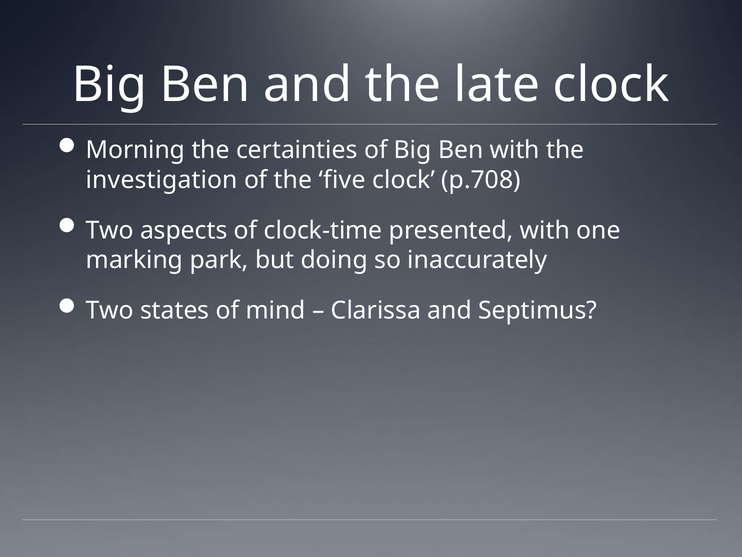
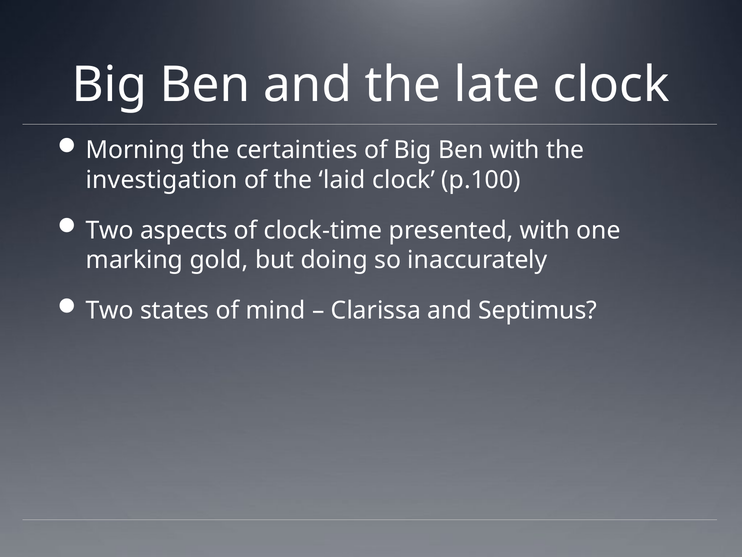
five: five -> laid
p.708: p.708 -> p.100
park: park -> gold
